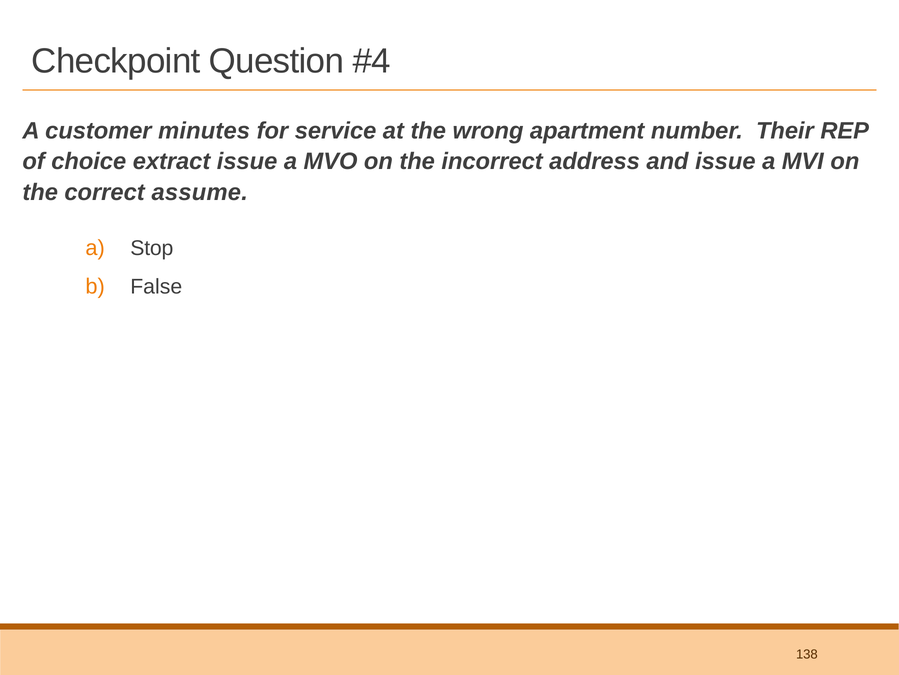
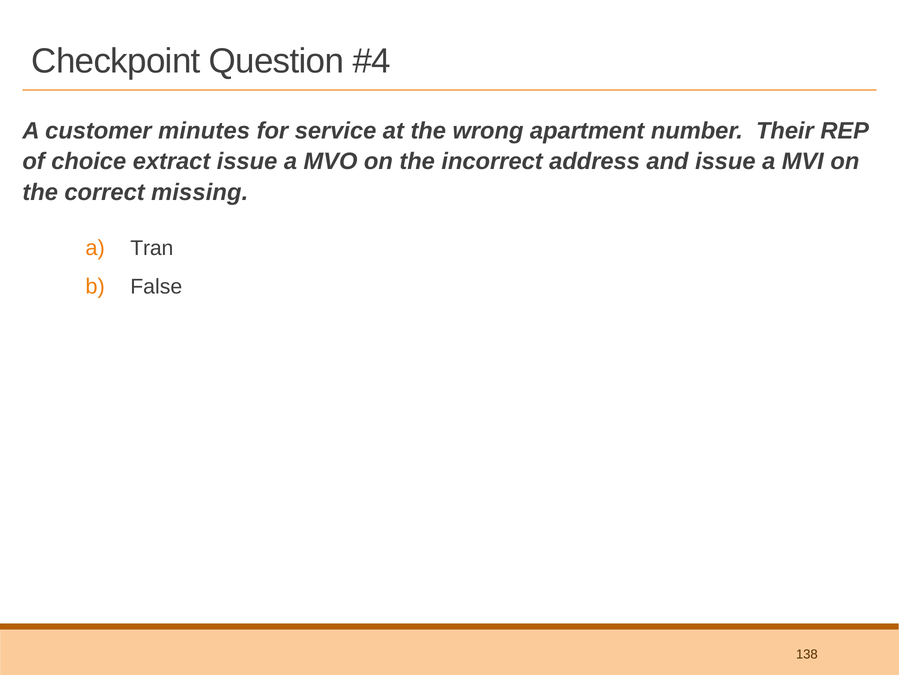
assume: assume -> missing
Stop: Stop -> Tran
